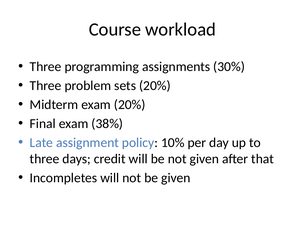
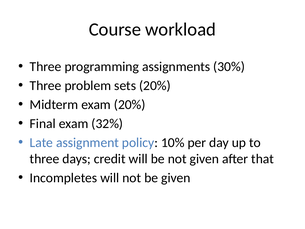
38%: 38% -> 32%
